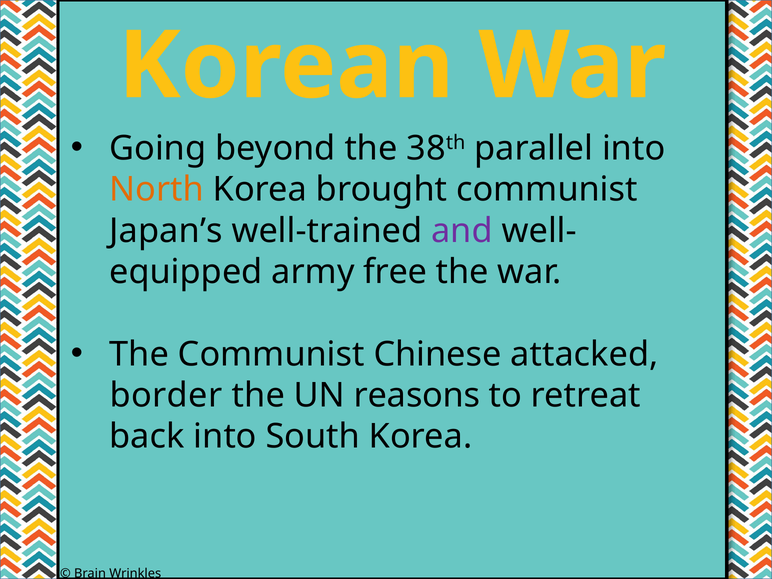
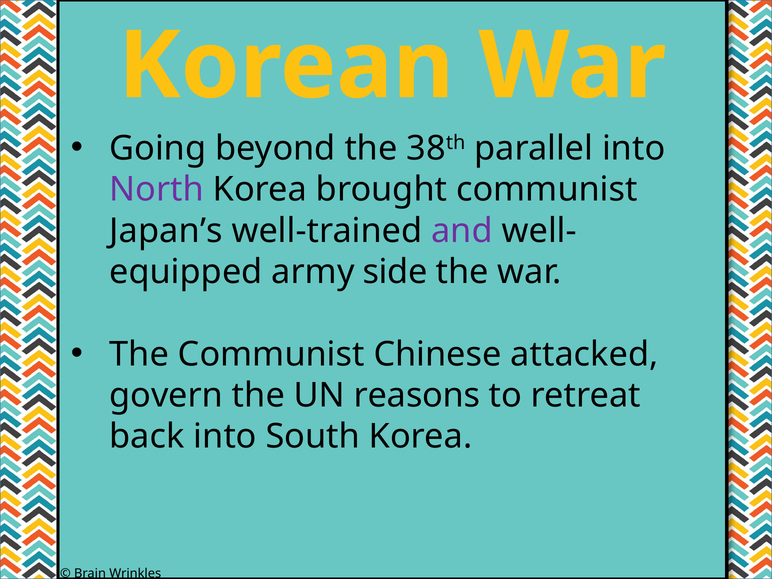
North colour: orange -> purple
free: free -> side
border: border -> govern
